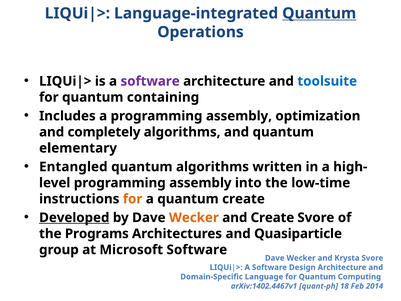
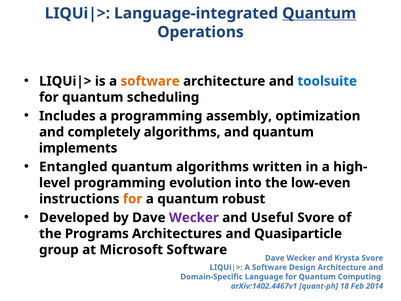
software at (150, 81) colour: purple -> orange
containing: containing -> scheduling
elementary: elementary -> implements
assembly at (200, 183): assembly -> evolution
low-time: low-time -> low-even
quantum create: create -> robust
Developed underline: present -> none
Wecker at (194, 217) colour: orange -> purple
and Create: Create -> Useful
